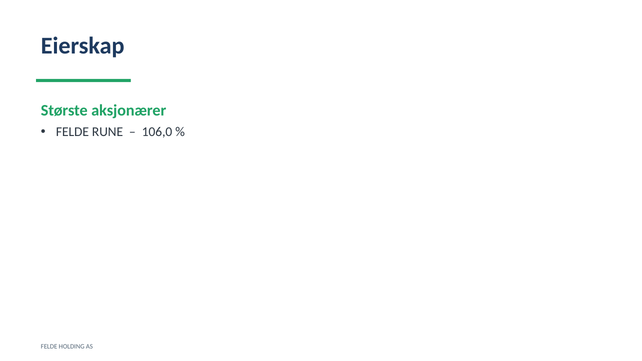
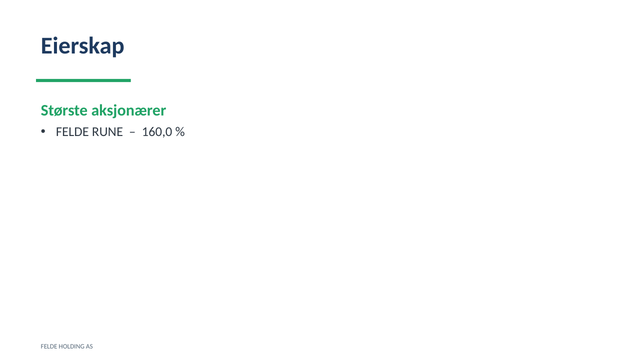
106,0: 106,0 -> 160,0
